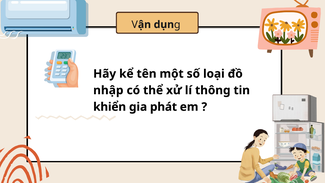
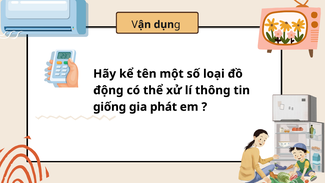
nhập: nhập -> động
khiển: khiển -> giống
